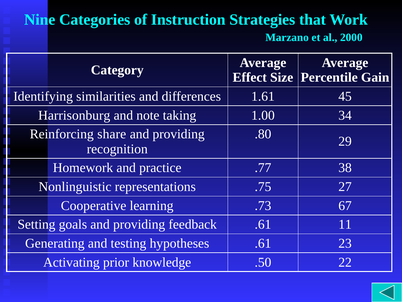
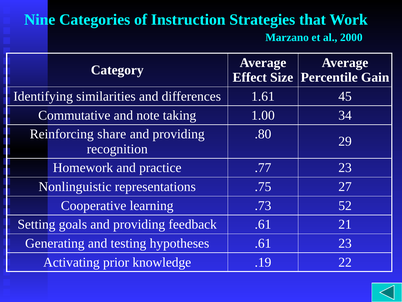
Harrisonburg: Harrisonburg -> Commutative
.77 38: 38 -> 23
67: 67 -> 52
11: 11 -> 21
.50: .50 -> .19
